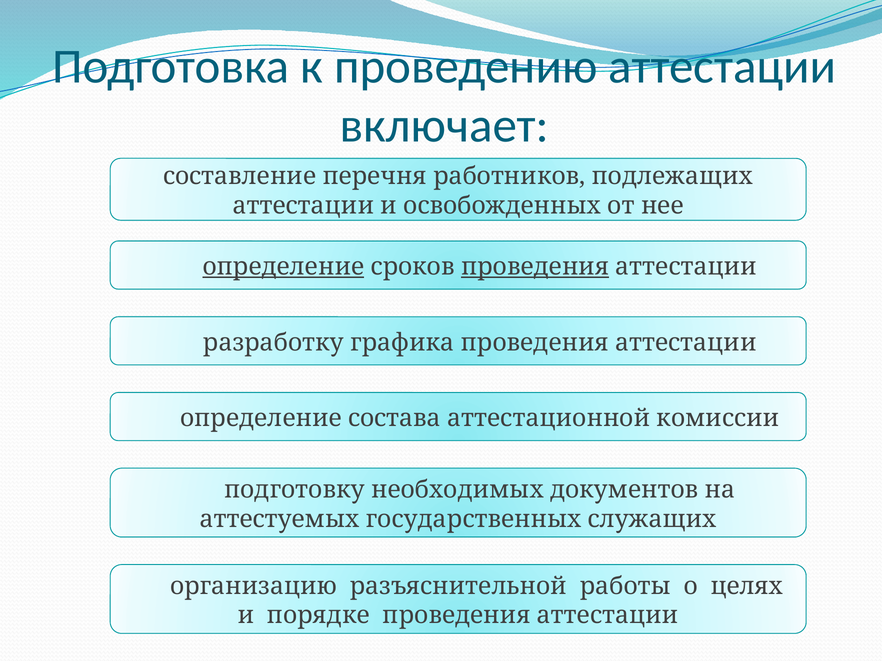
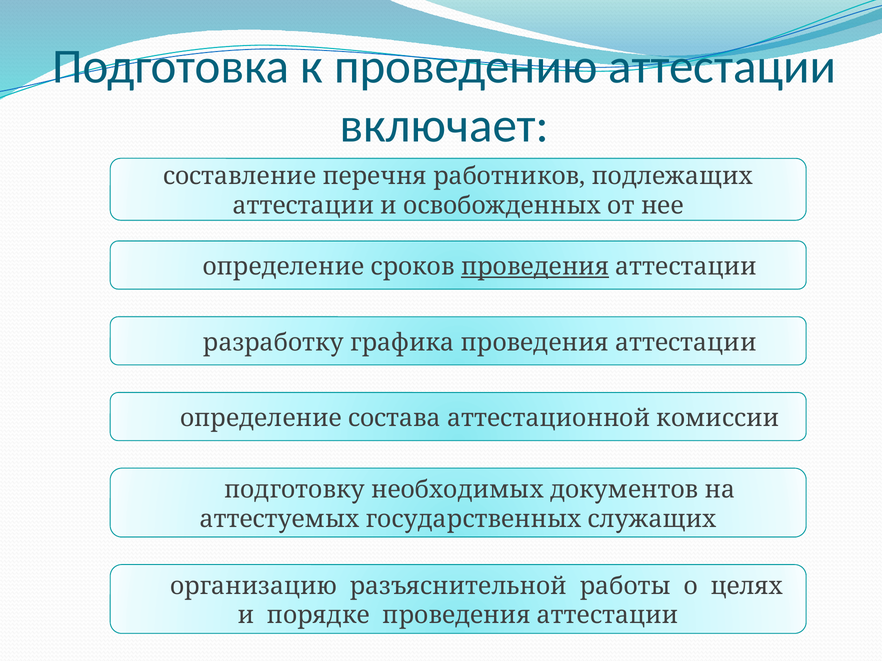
определение at (283, 267) underline: present -> none
